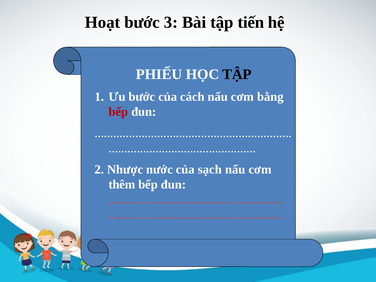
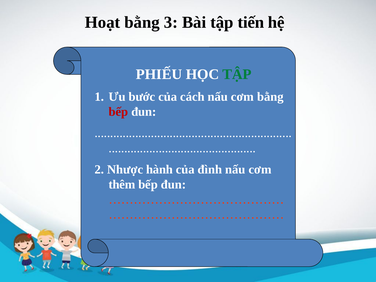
Hoạt bước: bước -> bằng
TẬP at (237, 74) colour: black -> green
nước: nước -> hành
sạch: sạch -> đình
